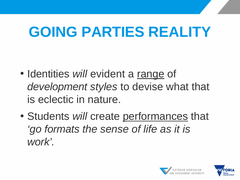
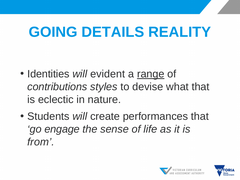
PARTIES: PARTIES -> DETAILS
development: development -> contributions
performances underline: present -> none
formats: formats -> engage
work: work -> from
